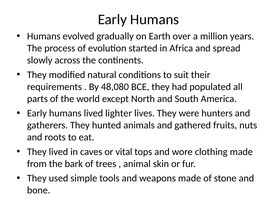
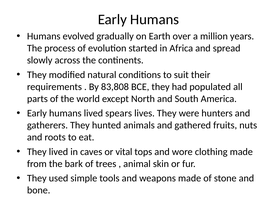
48,080: 48,080 -> 83,808
lighter: lighter -> spears
